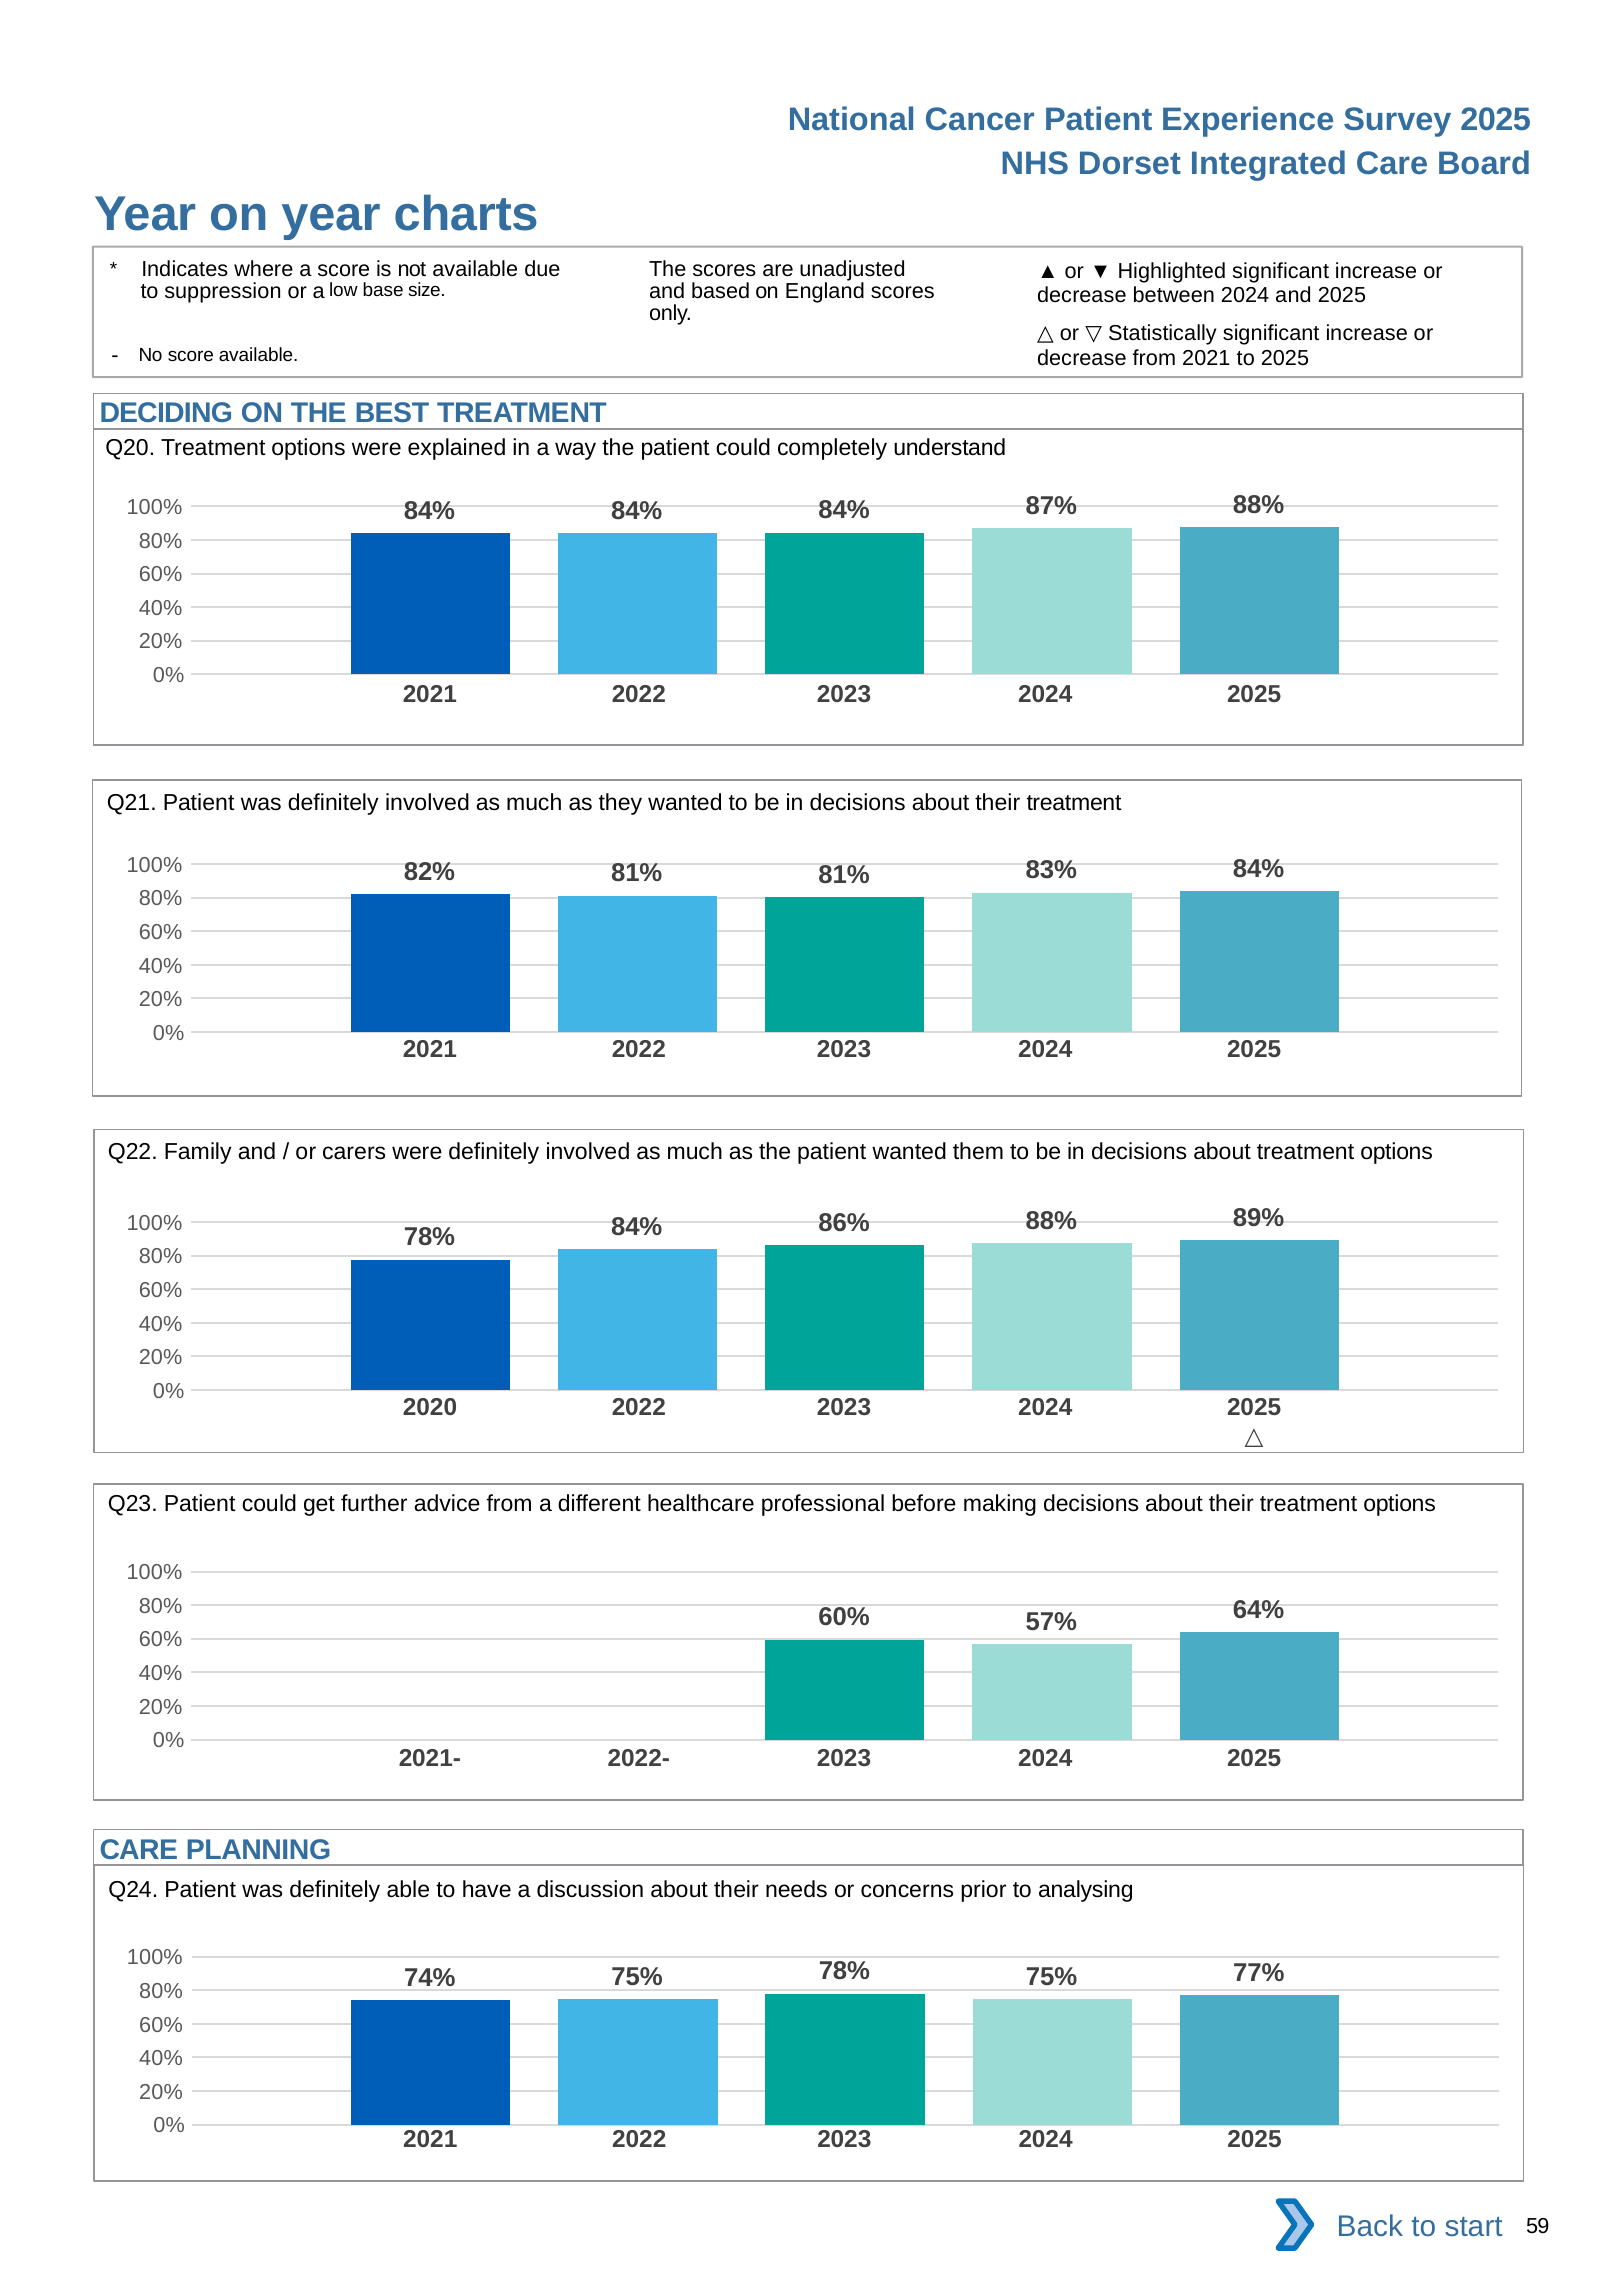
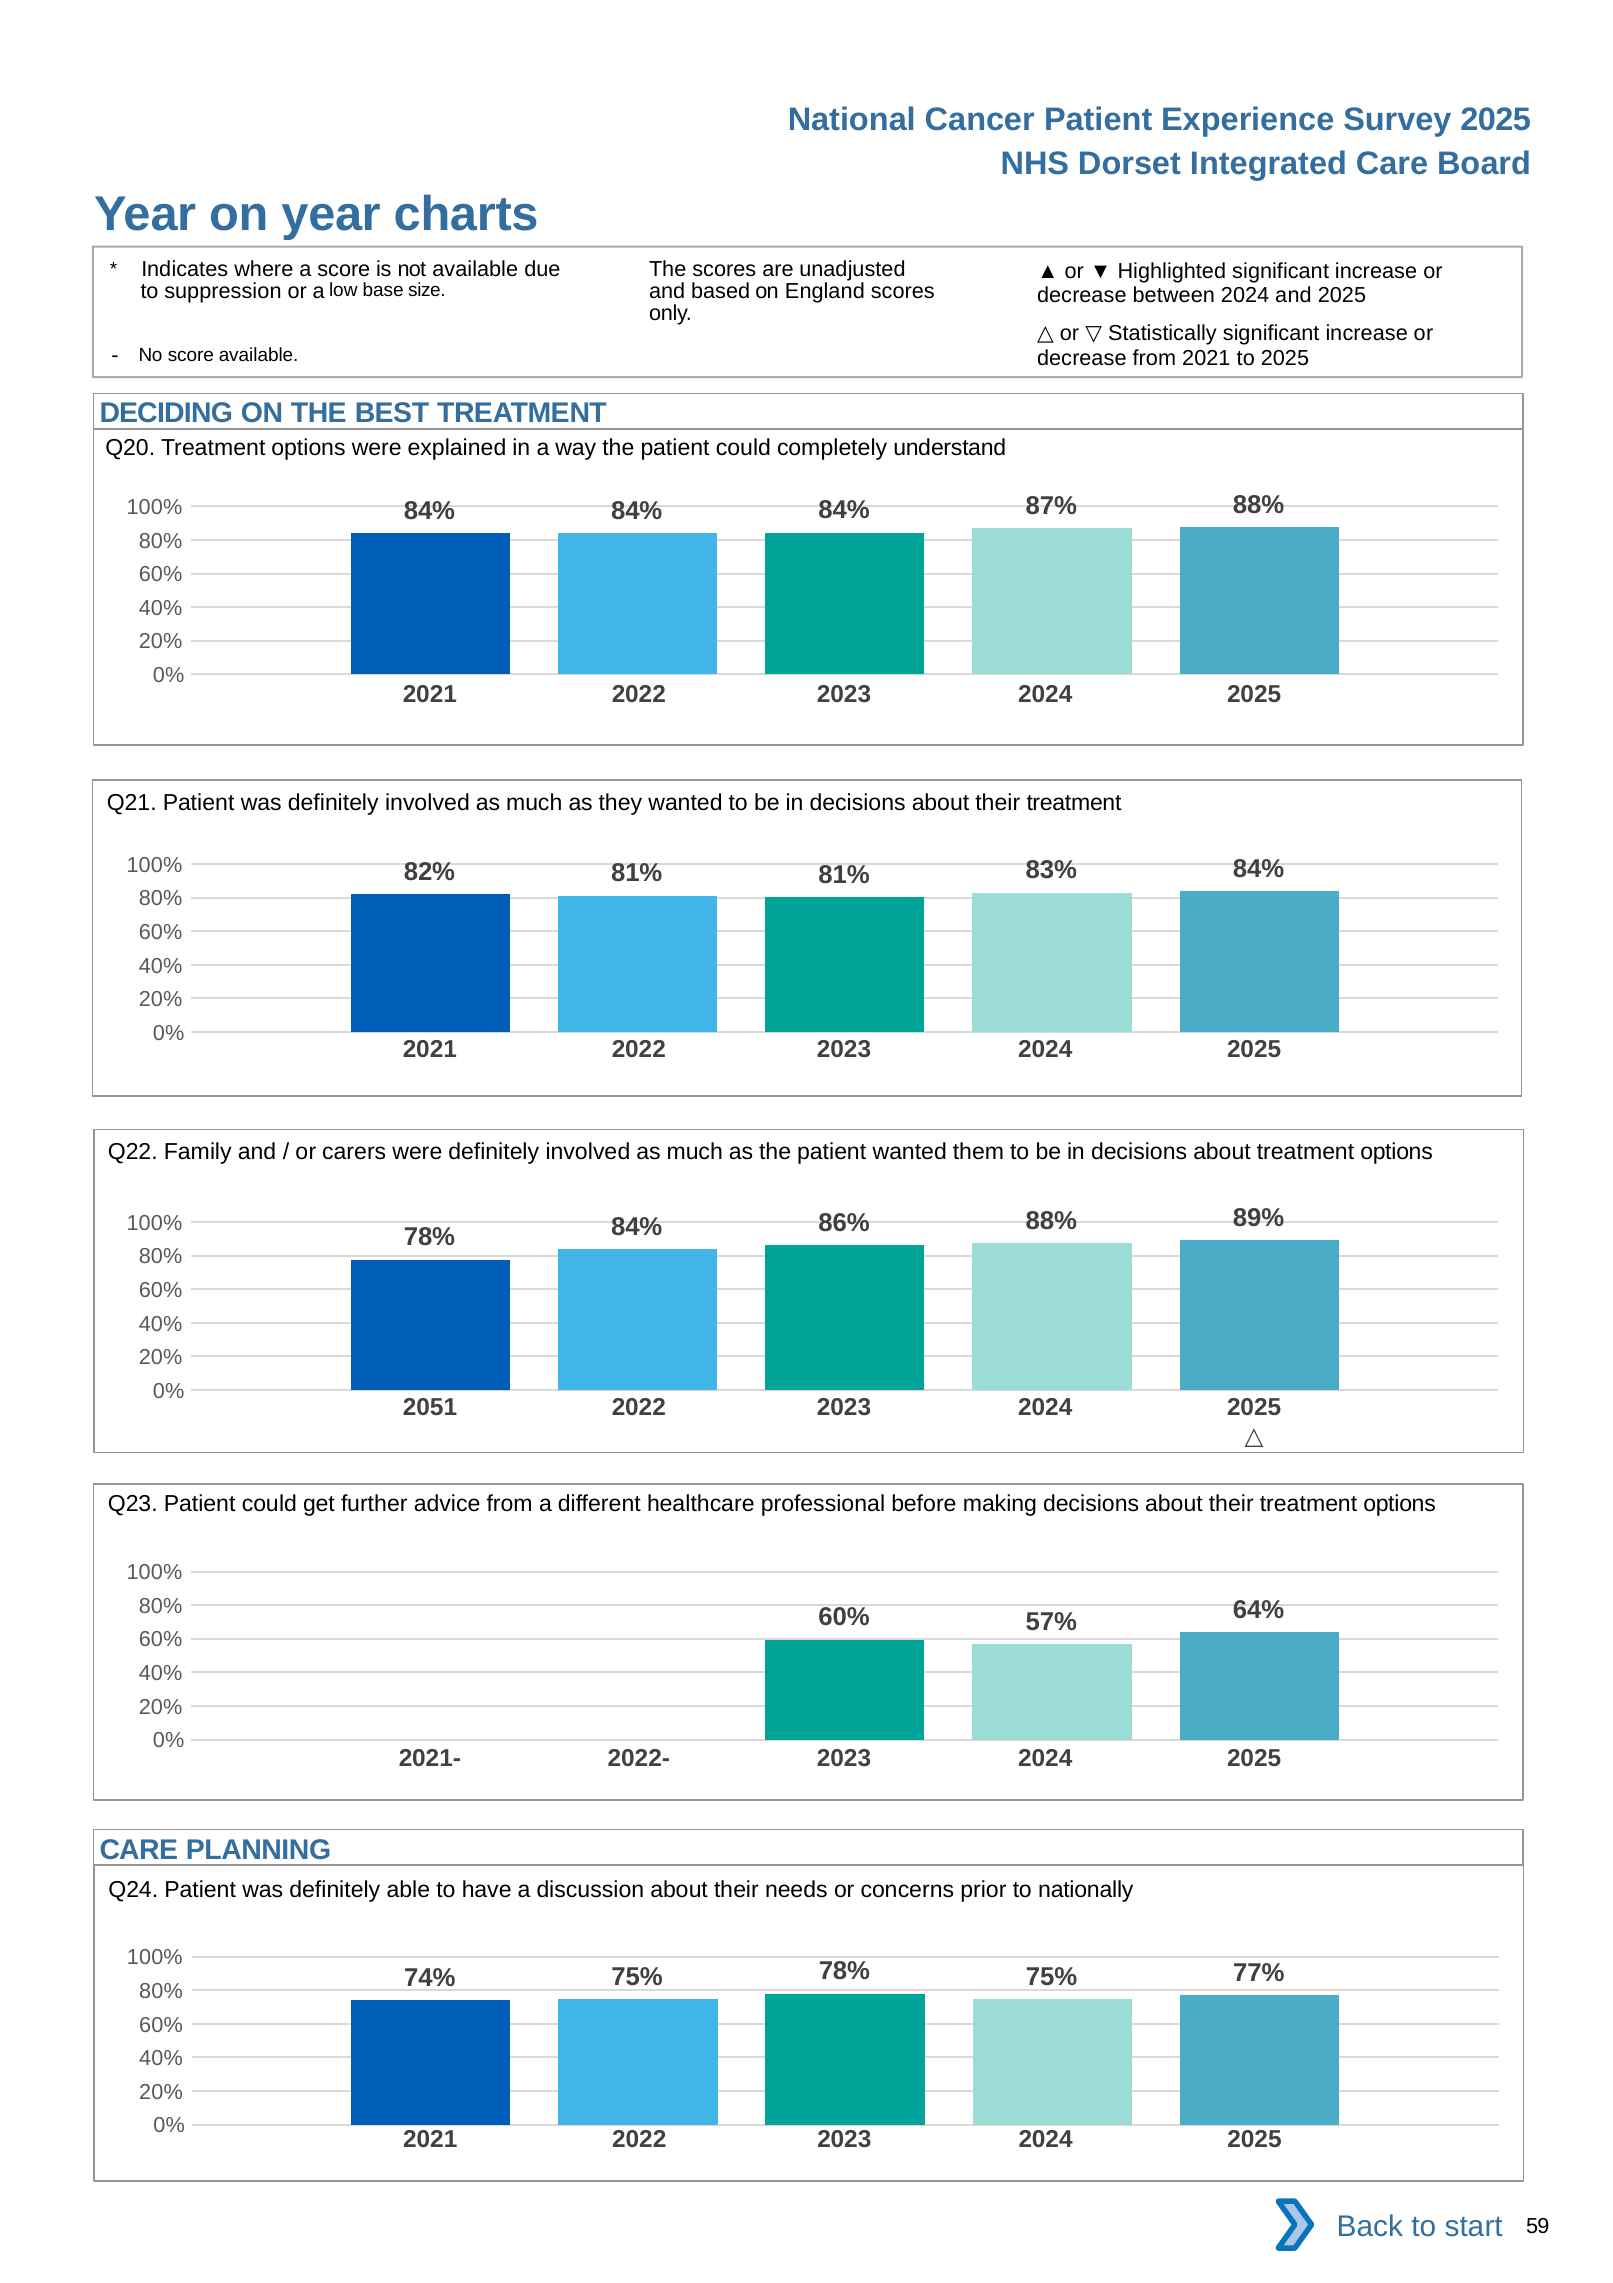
2020: 2020 -> 2051
analysing: analysing -> nationally
